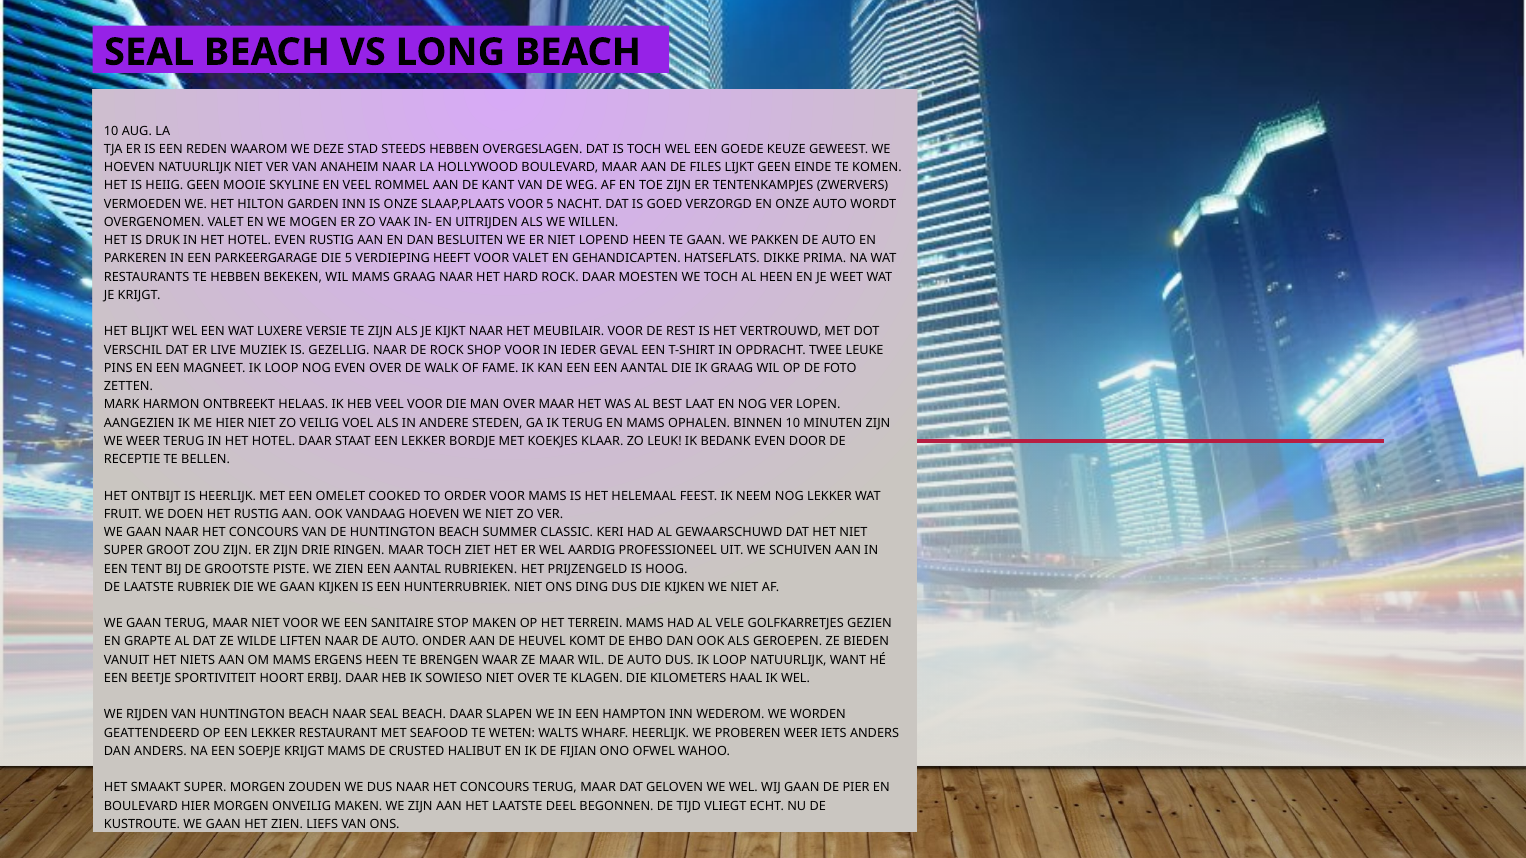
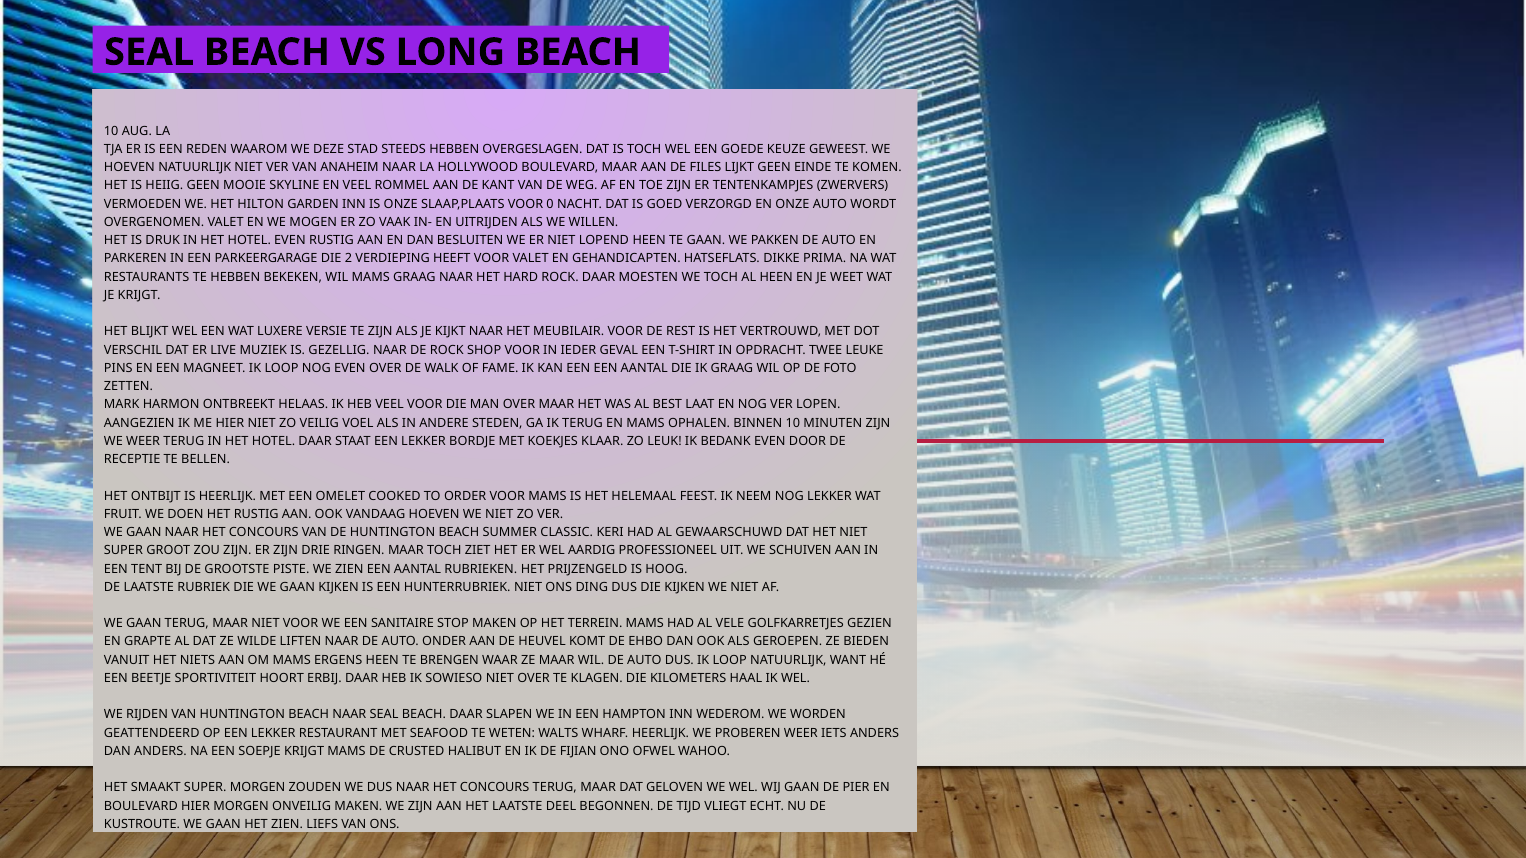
VOOR 5: 5 -> 0
DIE 5: 5 -> 2
